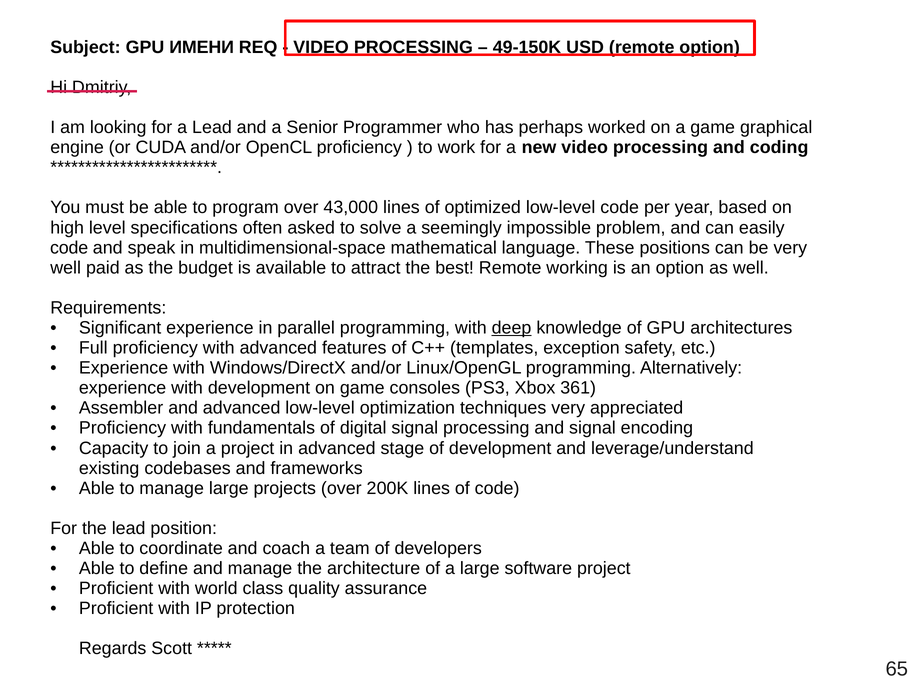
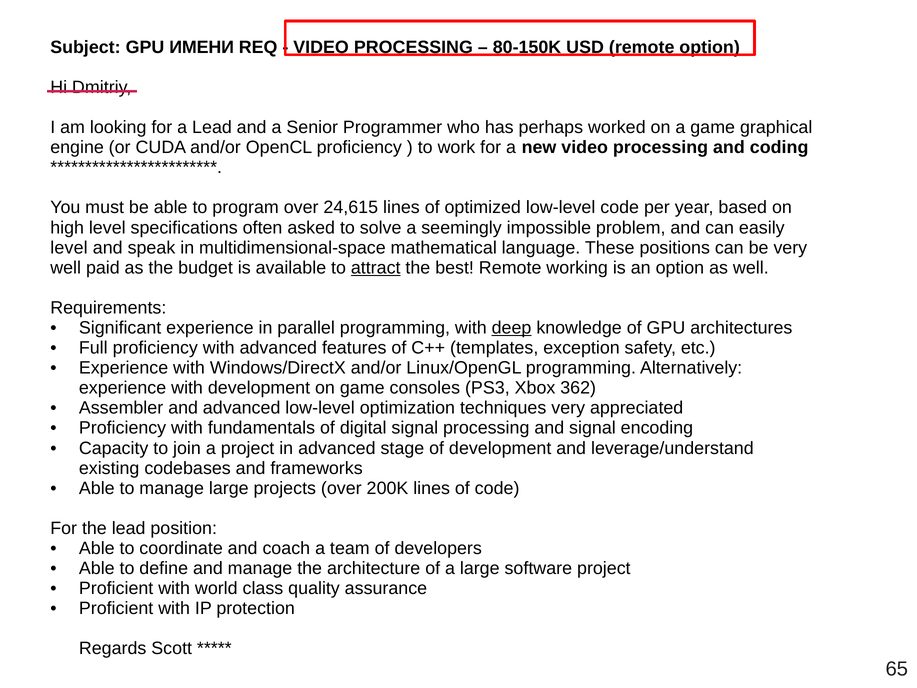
49-150K: 49-150K -> 80-150K
43,000: 43,000 -> 24,615
code at (69, 248): code -> level
attract underline: none -> present
361: 361 -> 362
